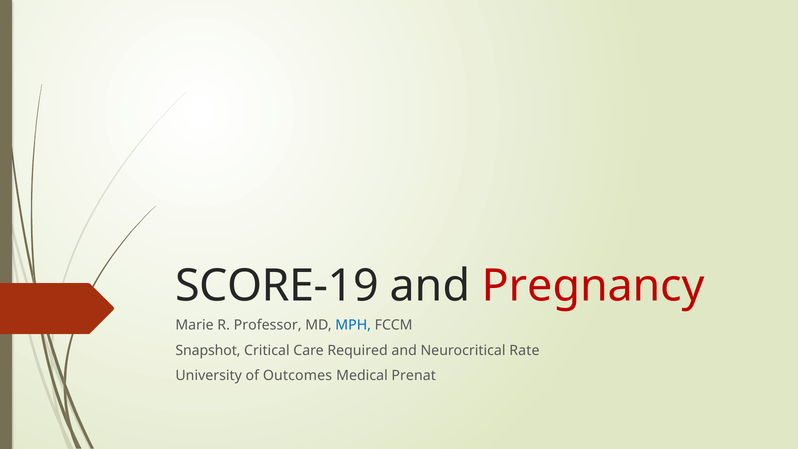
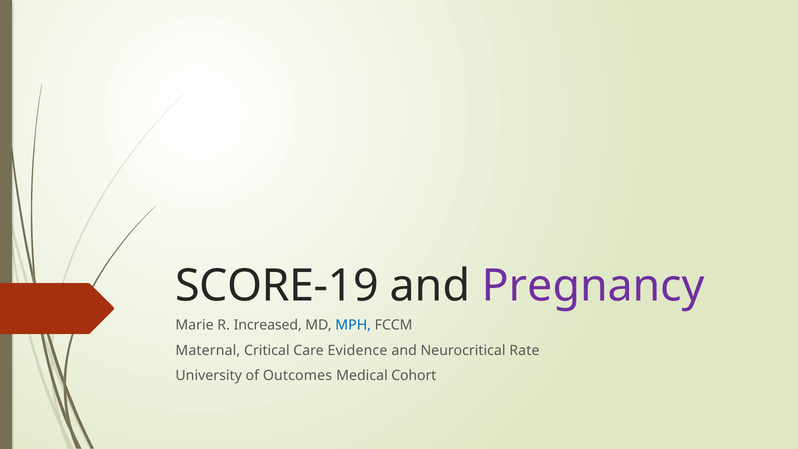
Pregnancy colour: red -> purple
Professor: Professor -> Increased
Snapshot: Snapshot -> Maternal
Required: Required -> Evidence
Prenat: Prenat -> Cohort
